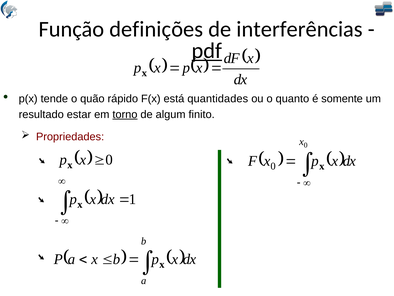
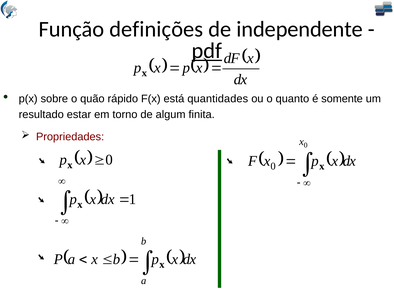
interferências: interferências -> independente
tende: tende -> sobre
torno underline: present -> none
finito: finito -> finita
